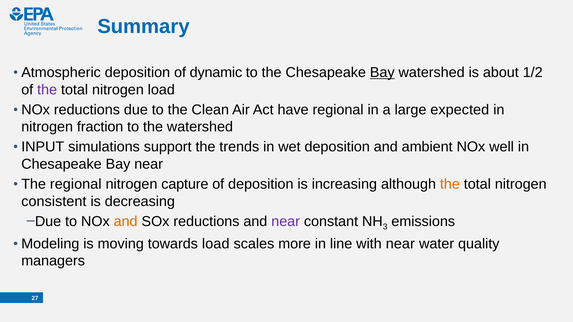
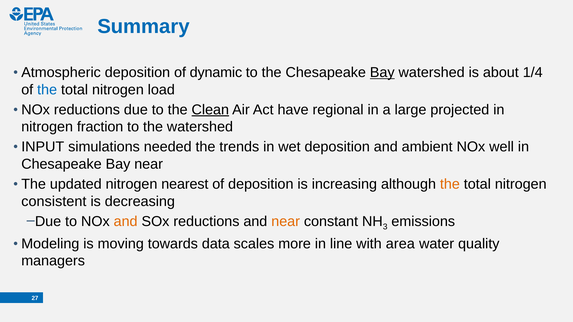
1/2: 1/2 -> 1/4
the at (47, 90) colour: purple -> blue
Clean underline: none -> present
expected: expected -> projected
support: support -> needed
The regional: regional -> updated
capture: capture -> nearest
near at (286, 222) colour: purple -> orange
towards load: load -> data
with near: near -> area
